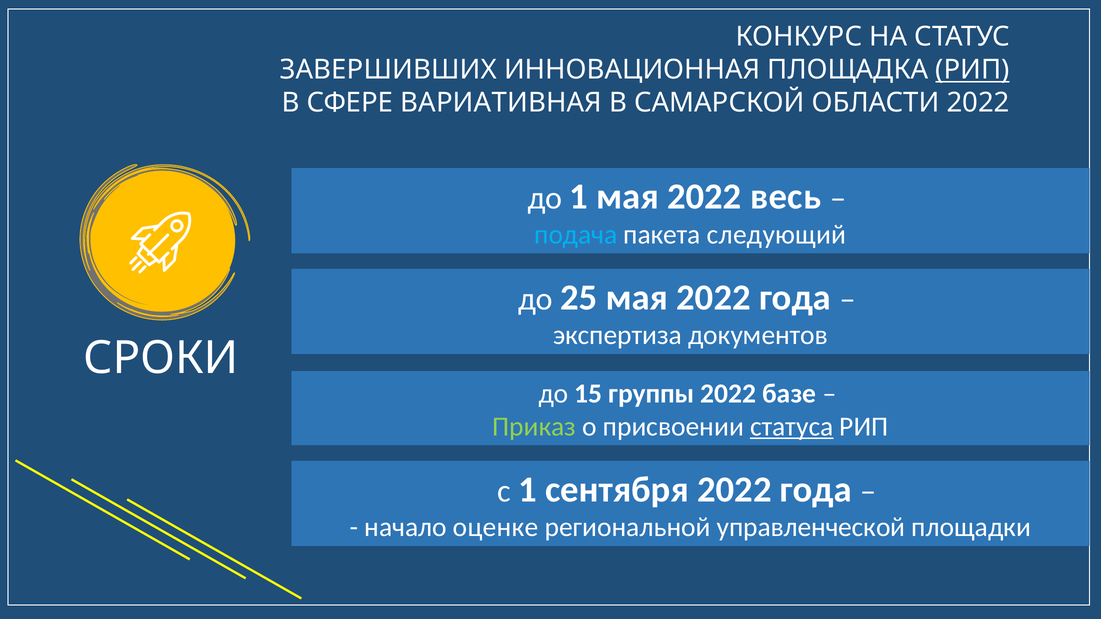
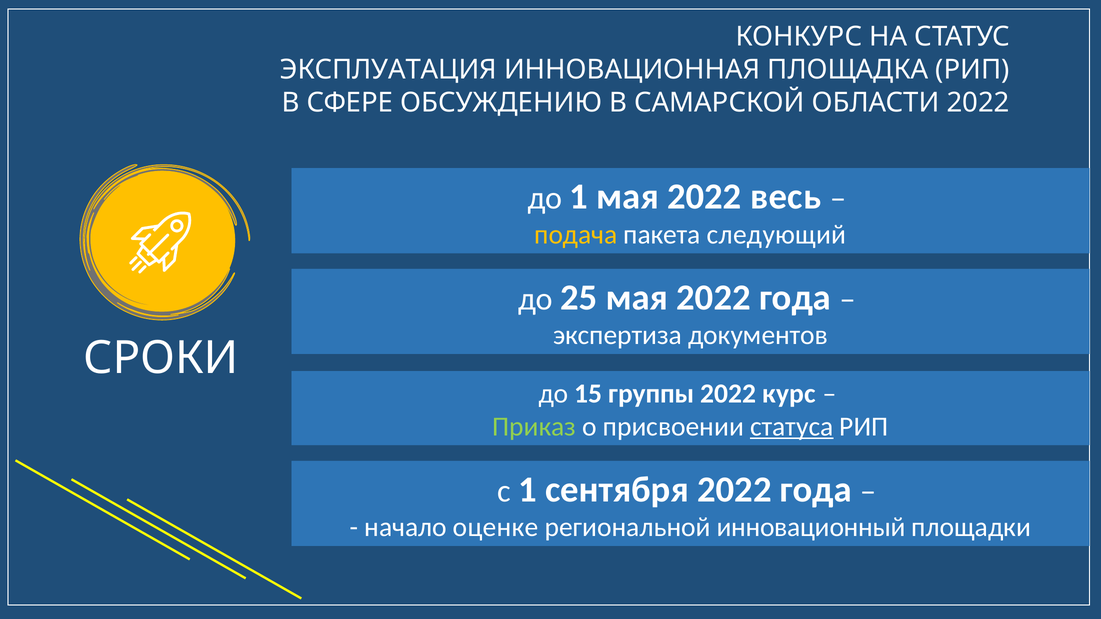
ЗАВЕРШИВШИХ: ЗАВЕРШИВШИХ -> ЭКСПЛУАТАЦИЯ
РИП at (973, 70) underline: present -> none
ВАРИАТИВНАЯ: ВАРИАТИВНАЯ -> ОБСУЖДЕНИЮ
подача colour: light blue -> yellow
базе: базе -> курс
управленческой: управленческой -> инновационный
